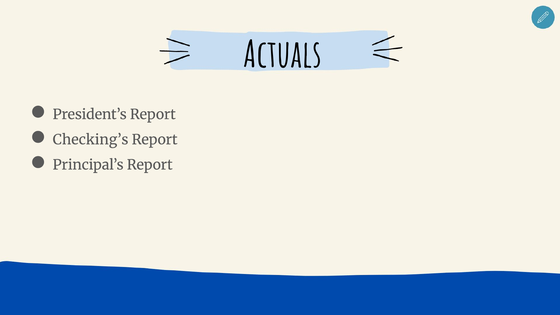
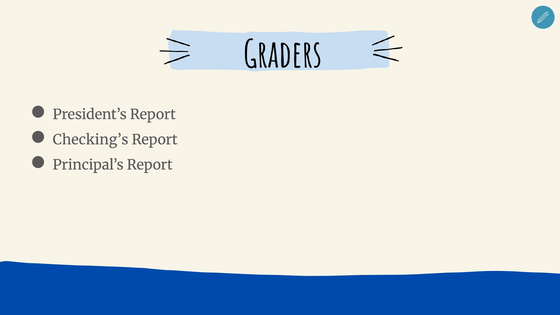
Actuals: Actuals -> Graders
